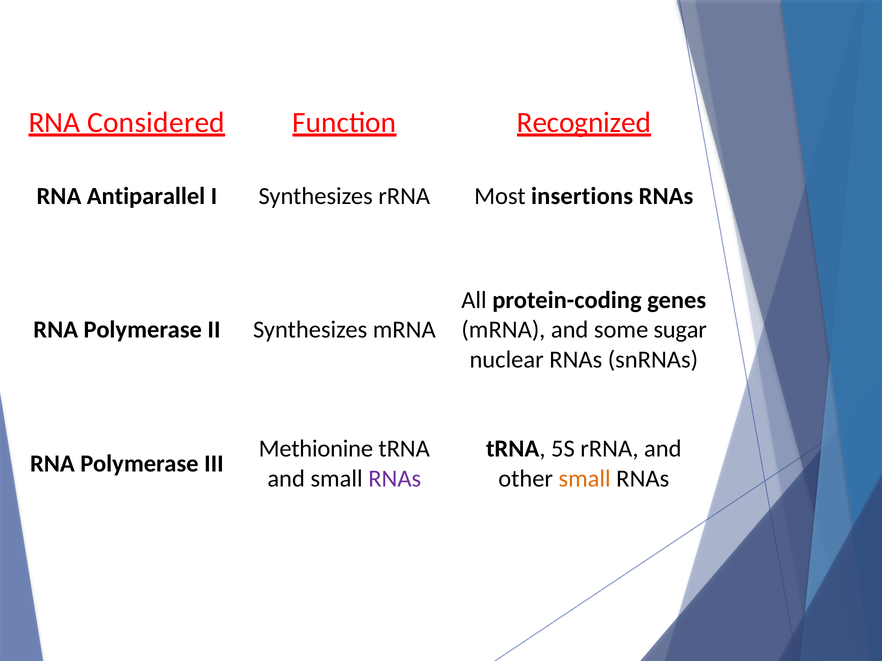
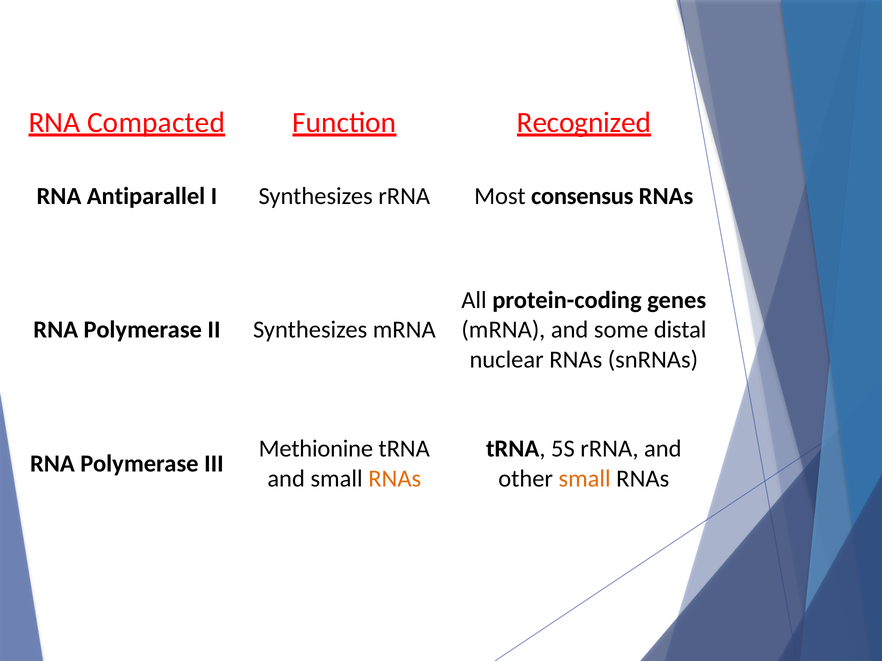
Considered: Considered -> Compacted
insertions: insertions -> consensus
sugar: sugar -> distal
RNAs at (395, 479) colour: purple -> orange
